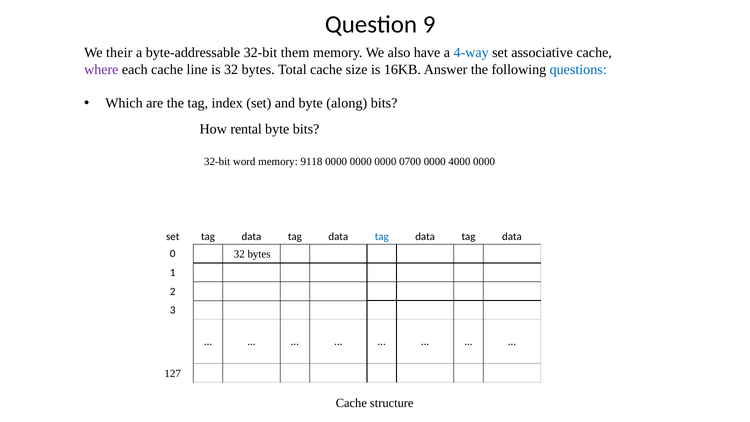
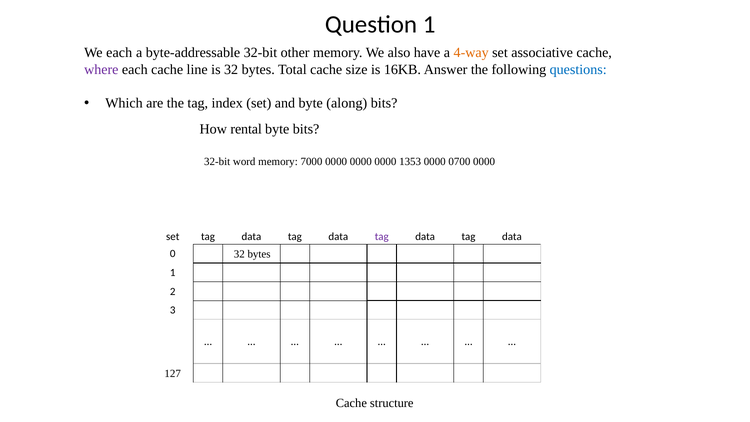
Question 9: 9 -> 1
We their: their -> each
them: them -> other
4-way colour: blue -> orange
9118: 9118 -> 7000
0700: 0700 -> 1353
4000: 4000 -> 0700
tag at (382, 236) colour: blue -> purple
